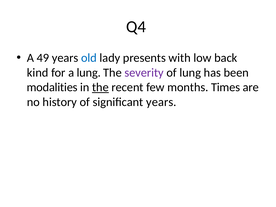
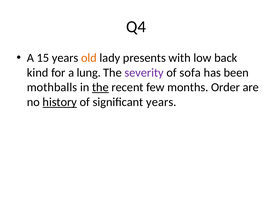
49: 49 -> 15
old colour: blue -> orange
of lung: lung -> sofa
modalities: modalities -> mothballs
Times: Times -> Order
history underline: none -> present
